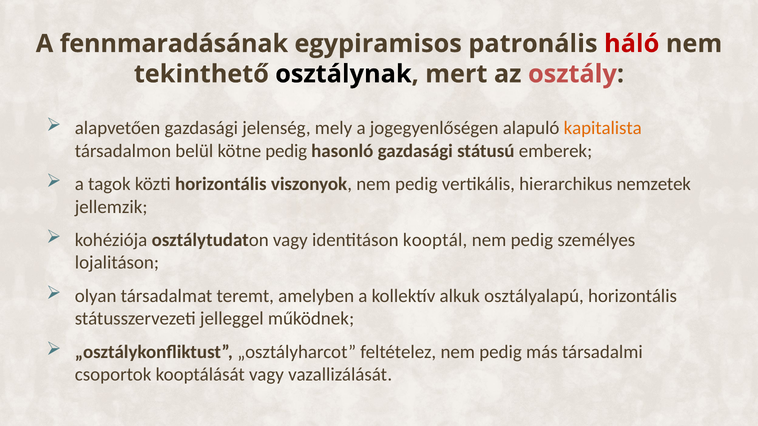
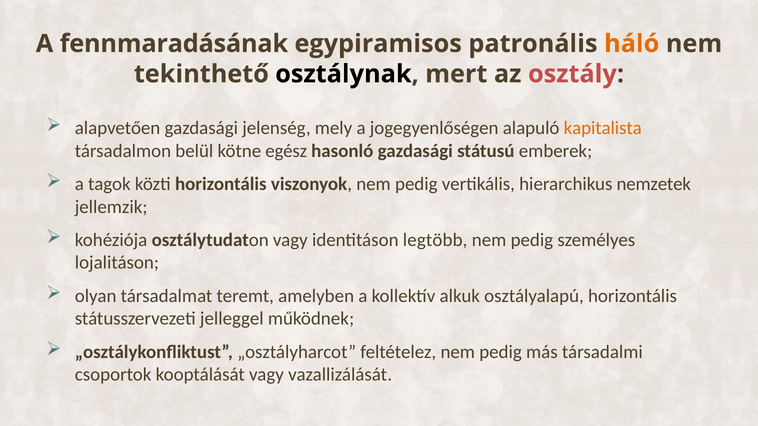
háló colour: red -> orange
kötne pedig: pedig -> egész
kooptál: kooptál -> legtöbb
